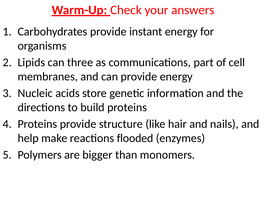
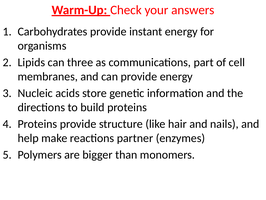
flooded: flooded -> partner
